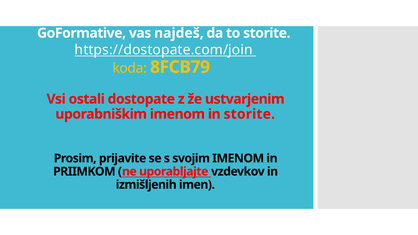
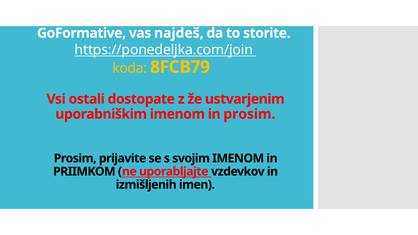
https://dostopate.com/join: https://dostopate.com/join -> https://ponedeljka.com/join
in storite: storite -> prosim
